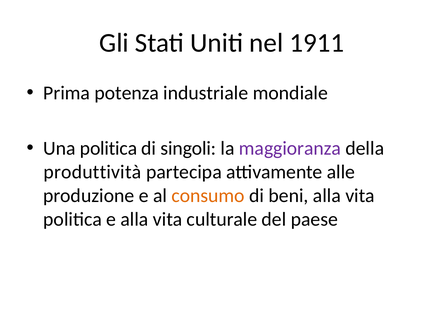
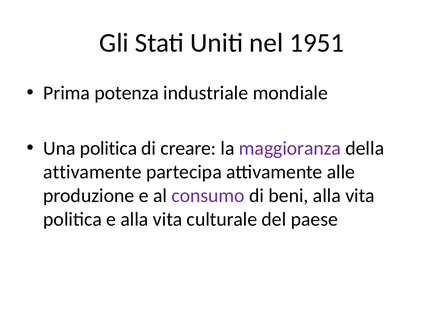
1911: 1911 -> 1951
singoli: singoli -> creare
produttività at (92, 172): produttività -> attivamente
consumo colour: orange -> purple
